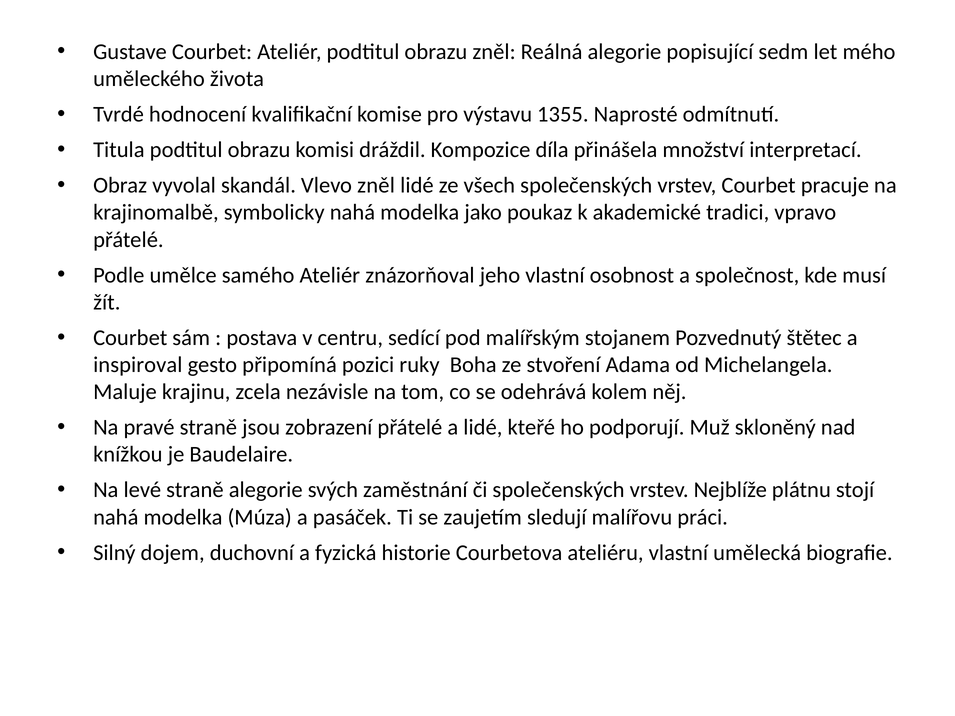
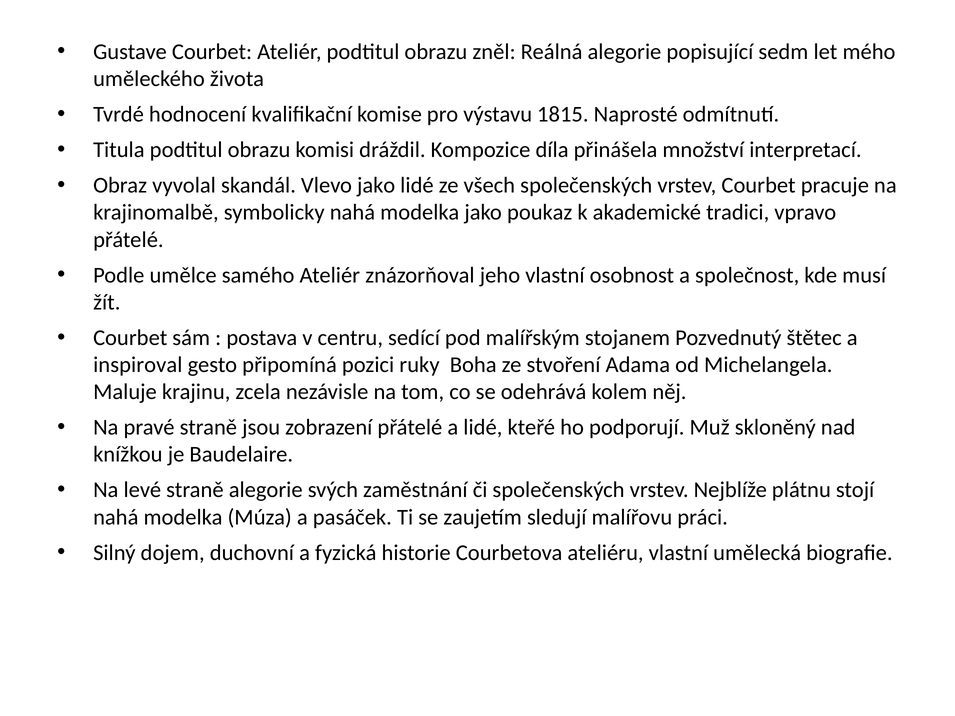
1355: 1355 -> 1815
Vlevo zněl: zněl -> jako
